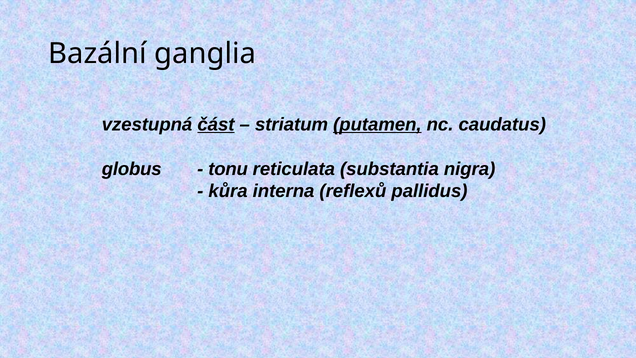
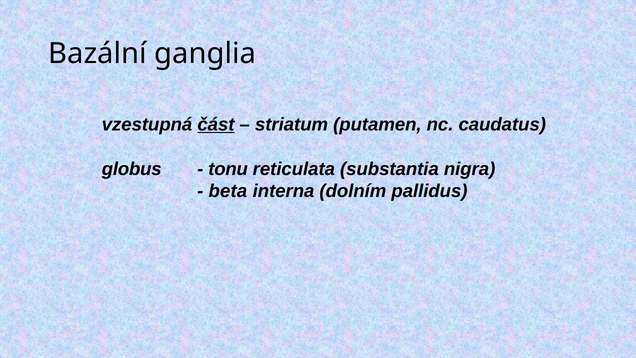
putamen underline: present -> none
kůra: kůra -> beta
reflexů: reflexů -> dolním
